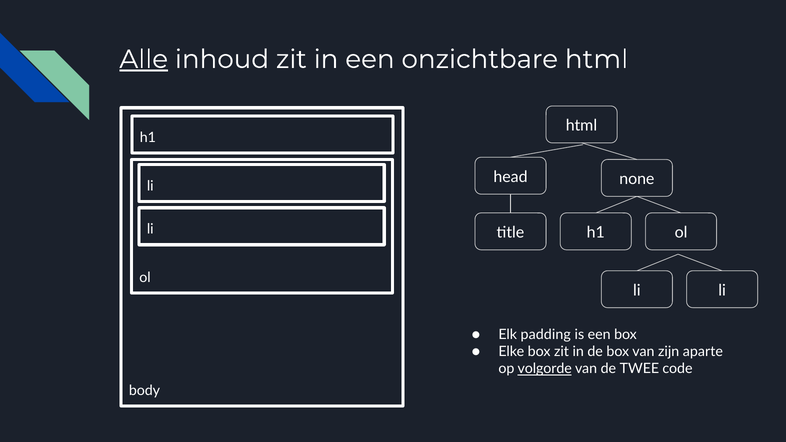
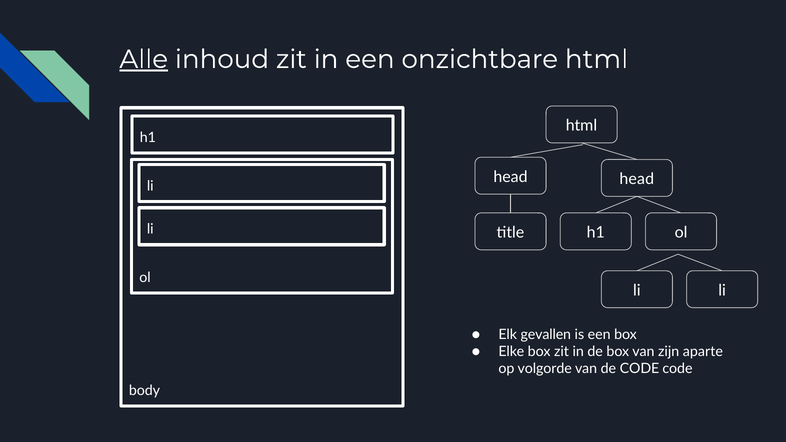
head none: none -> head
padding: padding -> gevallen
volgorde underline: present -> none
de TWEE: TWEE -> CODE
